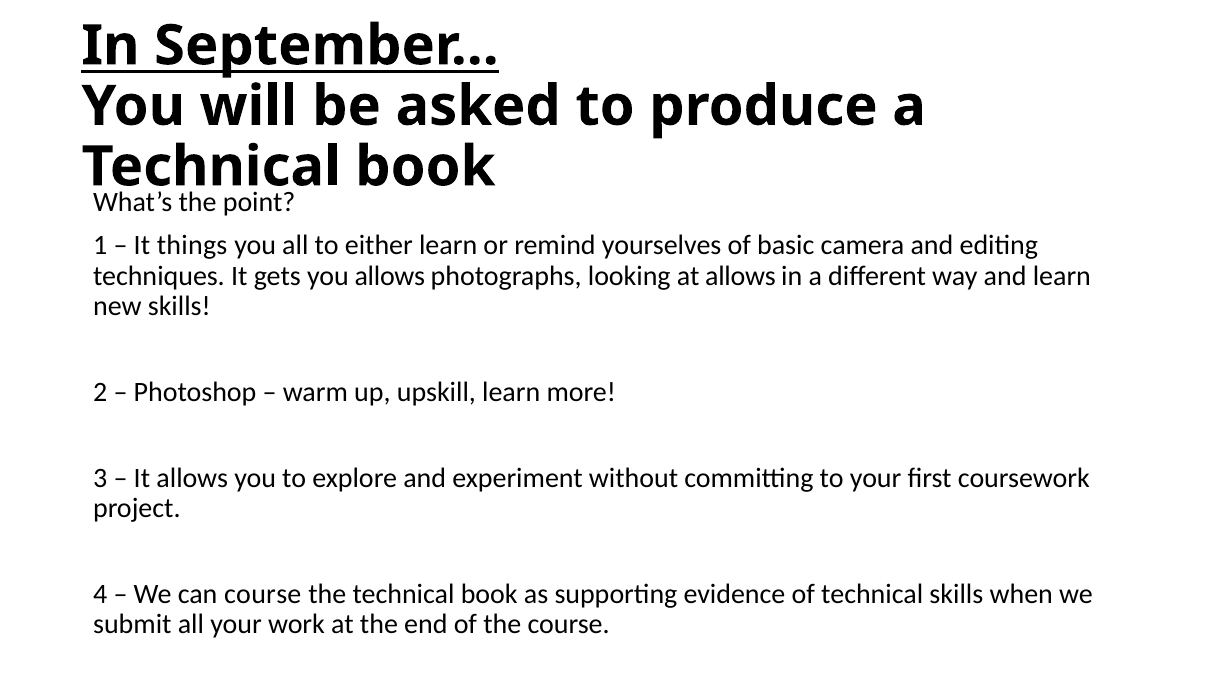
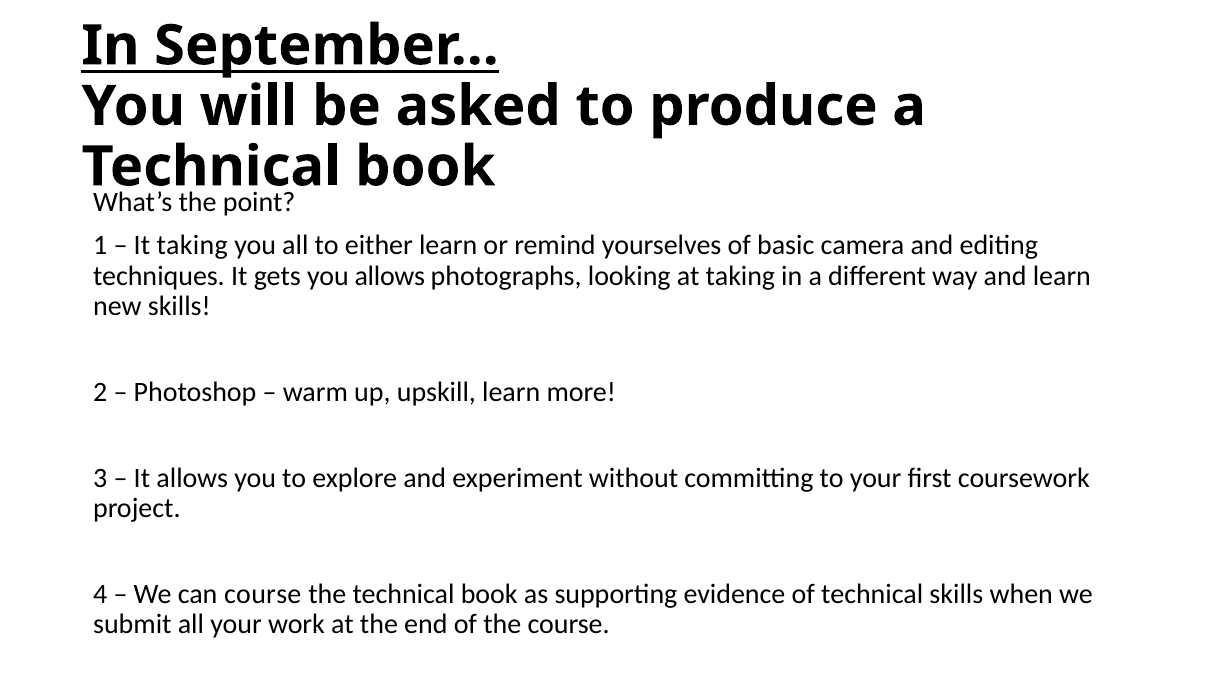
It things: things -> taking
at allows: allows -> taking
